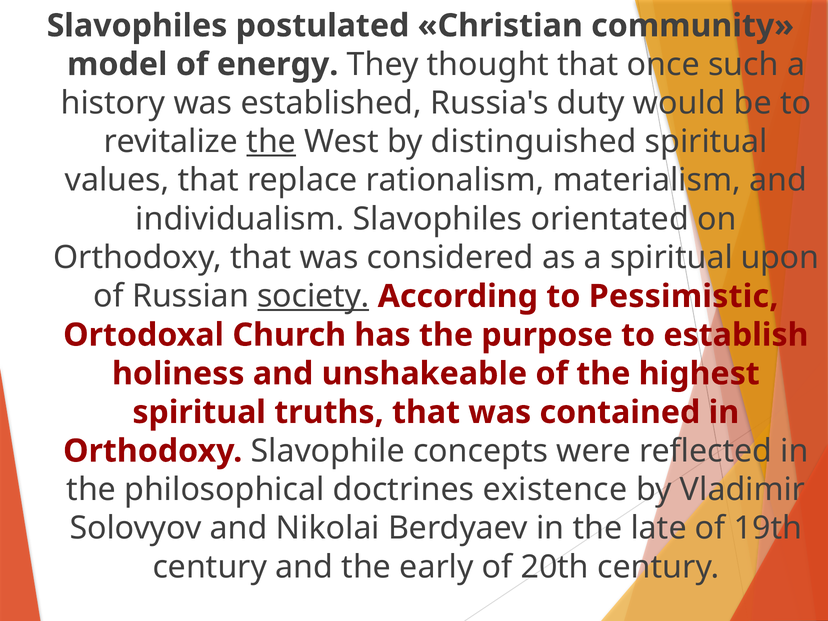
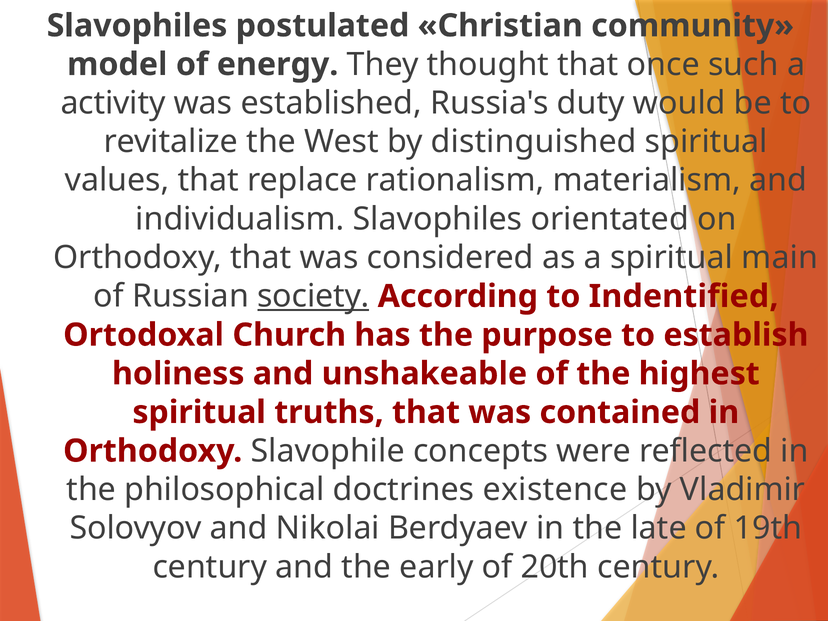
history: history -> activity
the at (271, 142) underline: present -> none
upon: upon -> main
Pessimistic: Pessimistic -> Indentified
